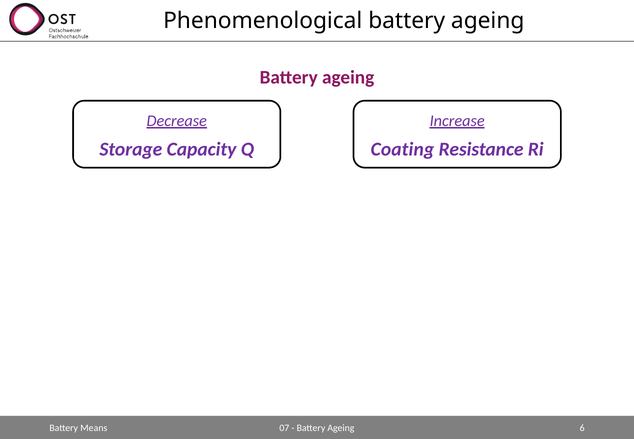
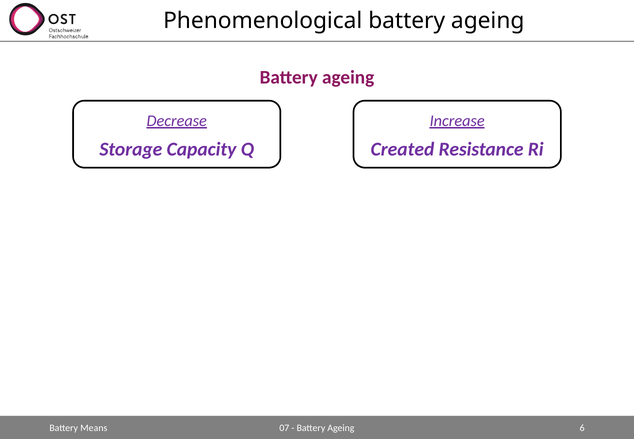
Coating: Coating -> Created
